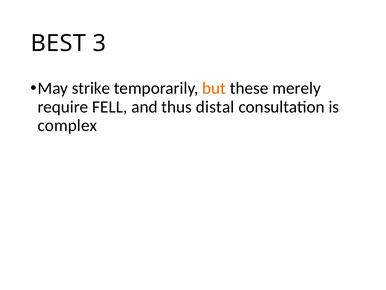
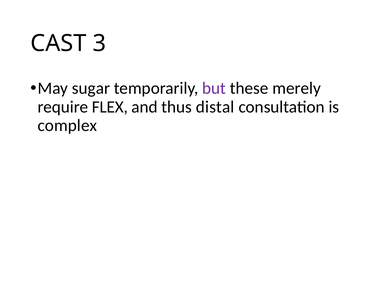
BEST: BEST -> CAST
strike: strike -> sugar
but colour: orange -> purple
FELL: FELL -> FLEX
